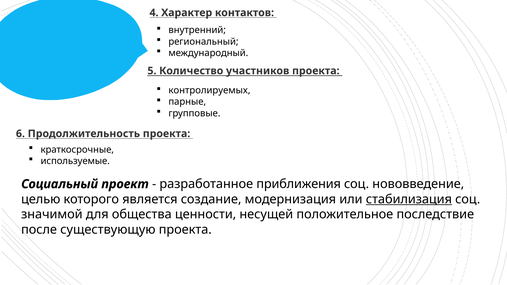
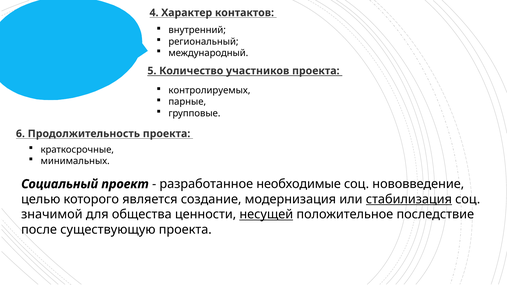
используемые: используемые -> минимальных
приближения: приближения -> необходимые
несущей underline: none -> present
